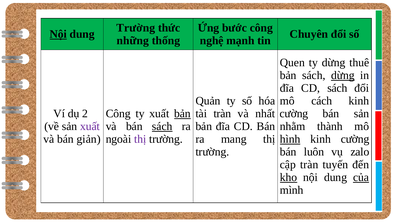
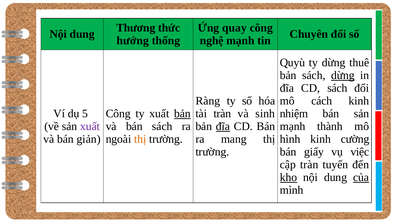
Trường at (136, 28): Trường -> Thương
bước: bước -> quay
Nội at (58, 34) underline: present -> none
những: những -> hướng
Quen: Quen -> Quyù
Quản: Quản -> Ràng
2: 2 -> 5
nhất: nhất -> sinh
cường at (294, 114): cường -> nhiệm
sách at (162, 126) underline: present -> none
đĩa at (223, 126) underline: none -> present
nhằm at (293, 126): nhằm -> mạnh
thị at (140, 139) colour: purple -> orange
hình underline: present -> none
luôn: luôn -> giấy
zalo: zalo -> việc
